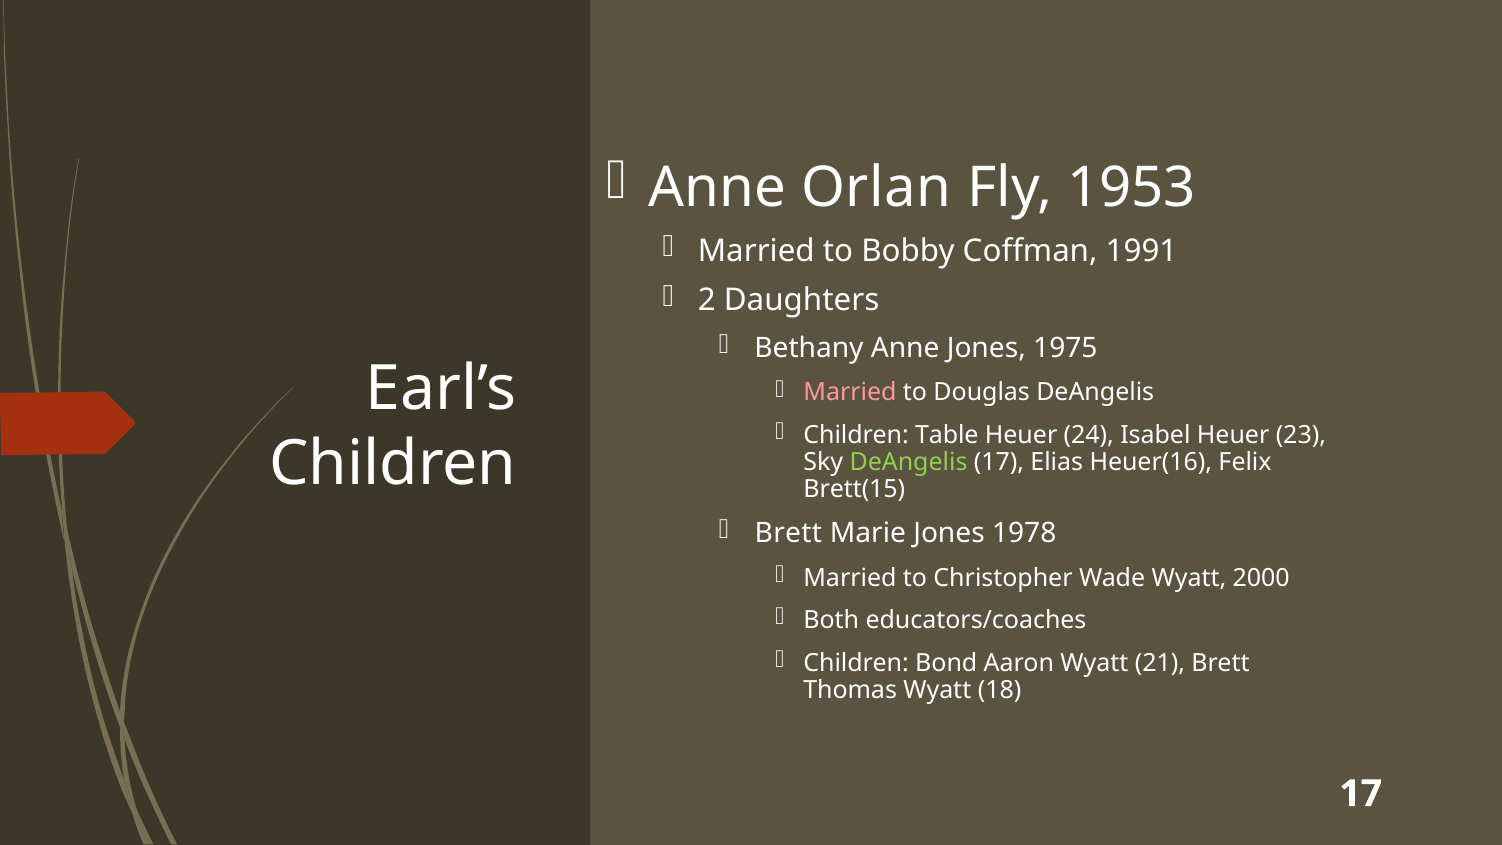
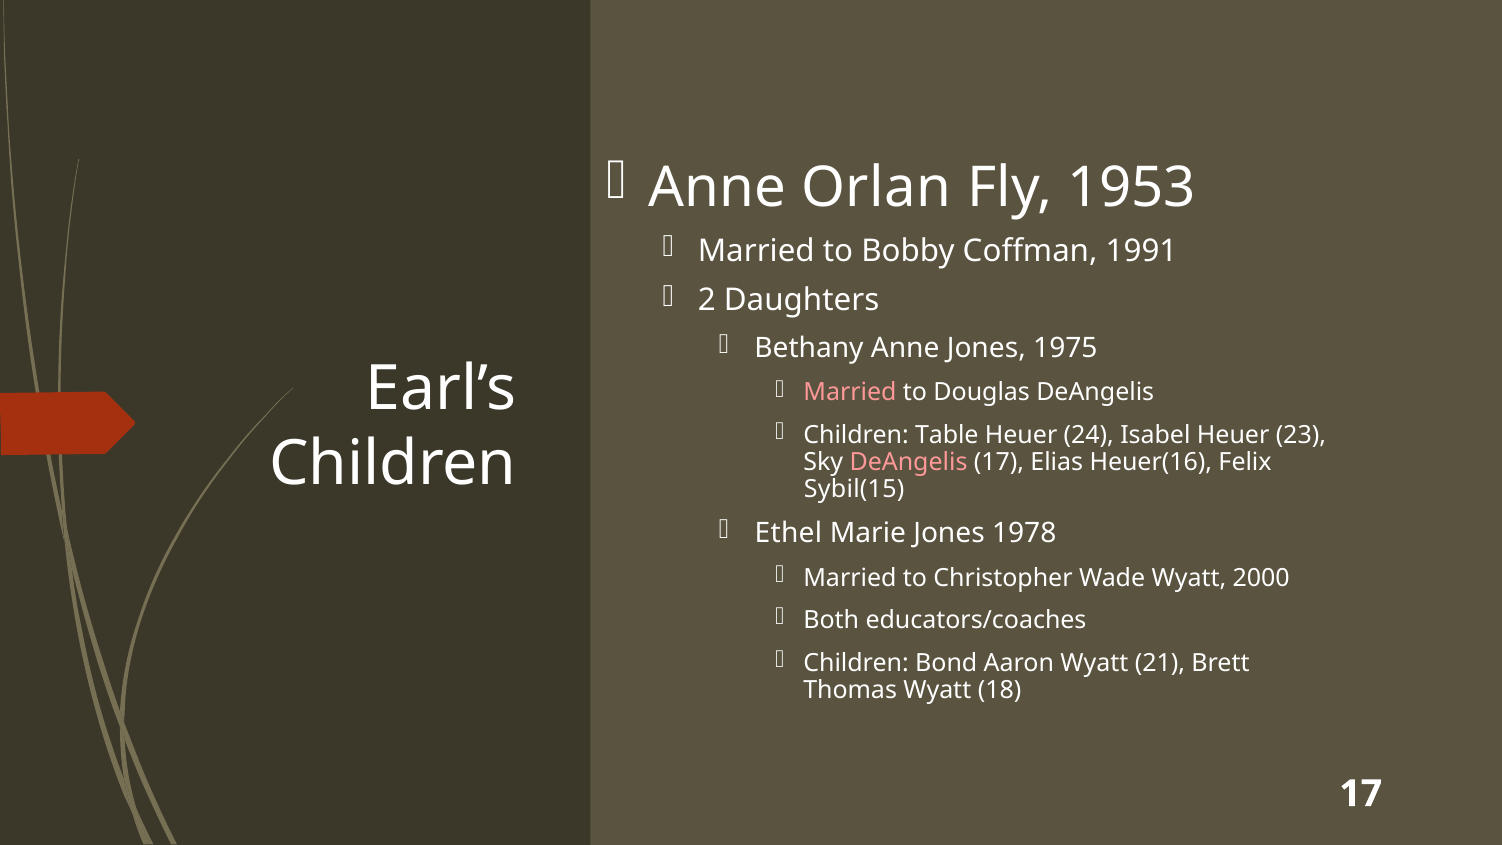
DeAngelis at (909, 462) colour: light green -> pink
Brett(15: Brett(15 -> Sybil(15
Brett at (788, 533): Brett -> Ethel
